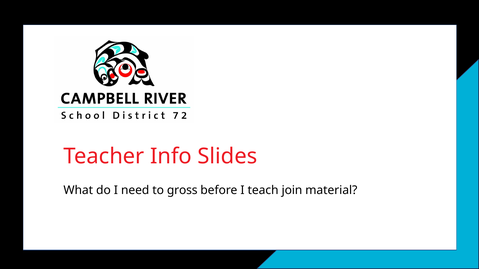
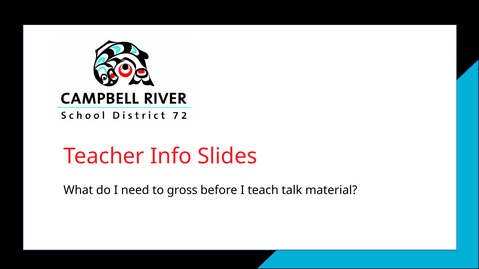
join: join -> talk
